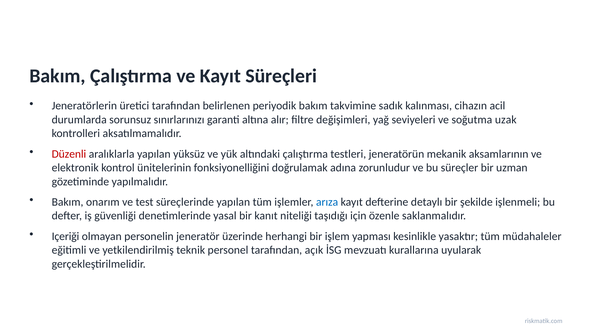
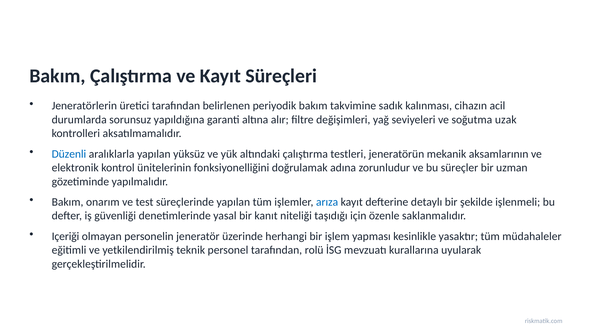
sınırlarınızı: sınırlarınızı -> yapıldığına
Düzenli colour: red -> blue
açık: açık -> rolü
